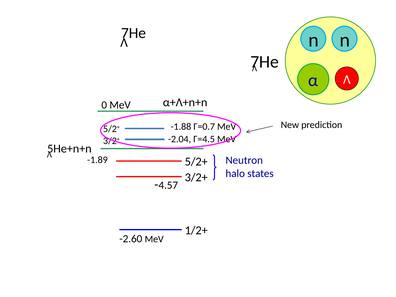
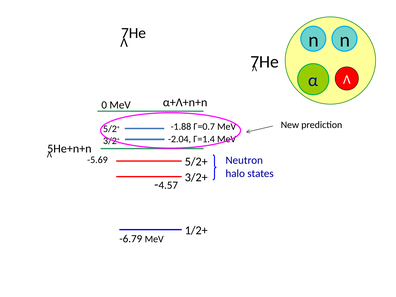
Γ=4.5: Γ=4.5 -> Γ=1.4
-1.89: -1.89 -> -5.69
-2.60: -2.60 -> -6.79
